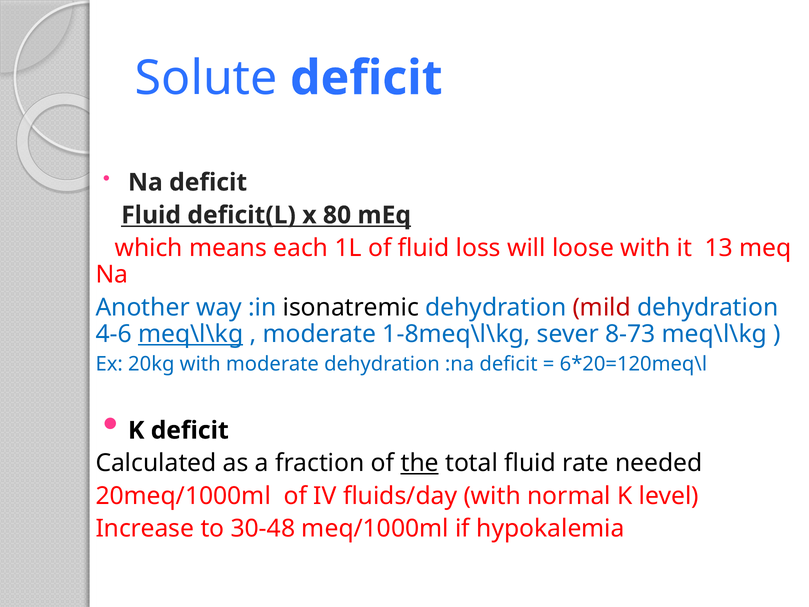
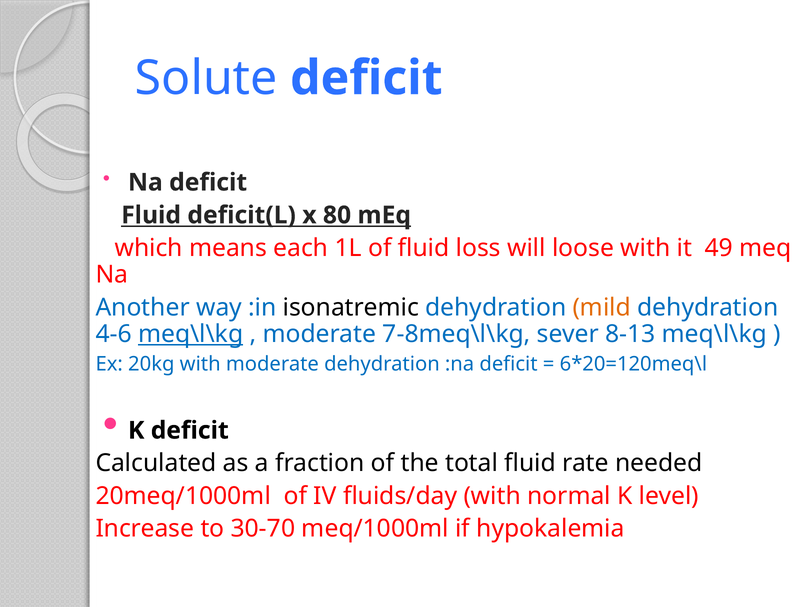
13: 13 -> 49
mild colour: red -> orange
1-8meq\l\kg: 1-8meq\l\kg -> 7-8meq\l\kg
8-73: 8-73 -> 8-13
the underline: present -> none
30-48: 30-48 -> 30-70
